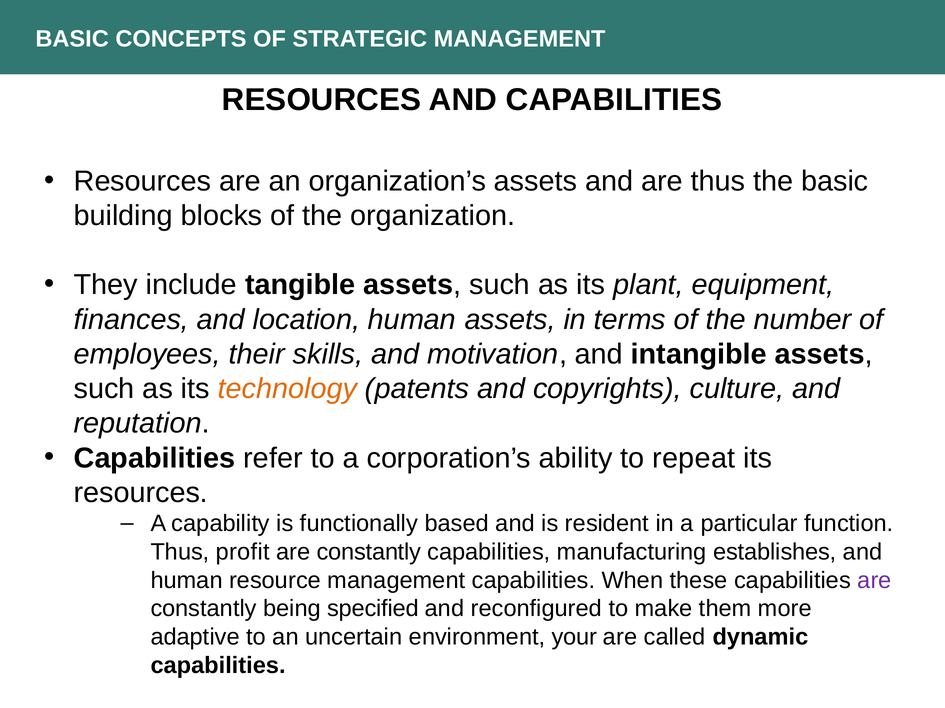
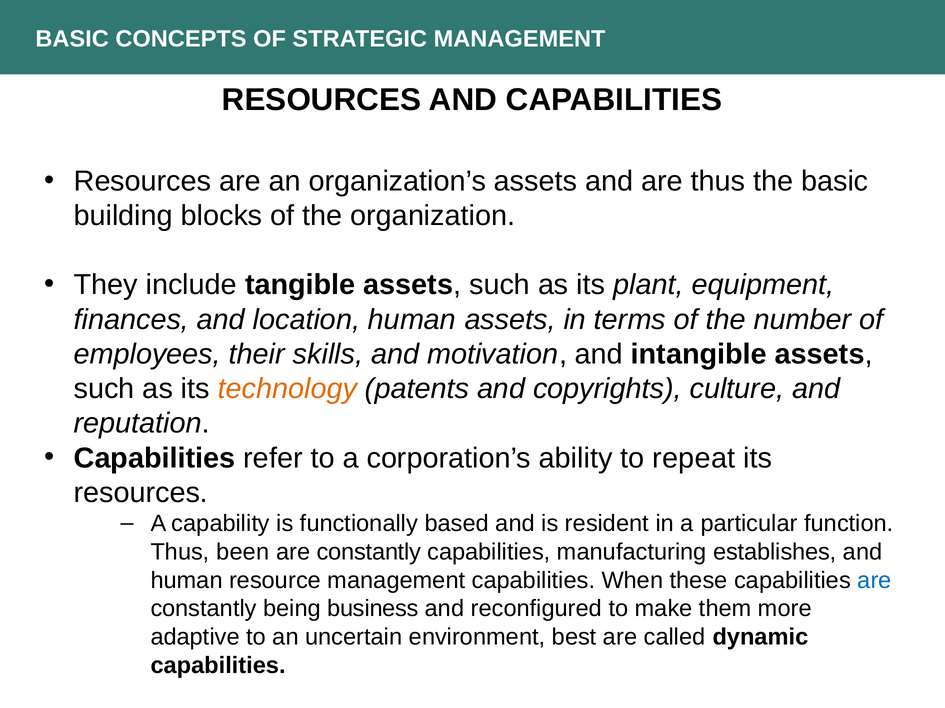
profit: profit -> been
are at (874, 581) colour: purple -> blue
specified: specified -> business
your: your -> best
